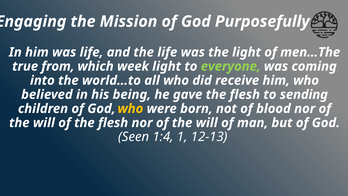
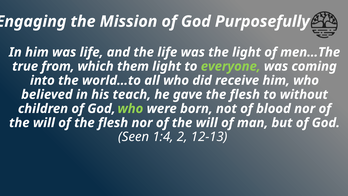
week: week -> them
being: being -> teach
sending: sending -> without
who at (130, 109) colour: yellow -> light green
1: 1 -> 2
